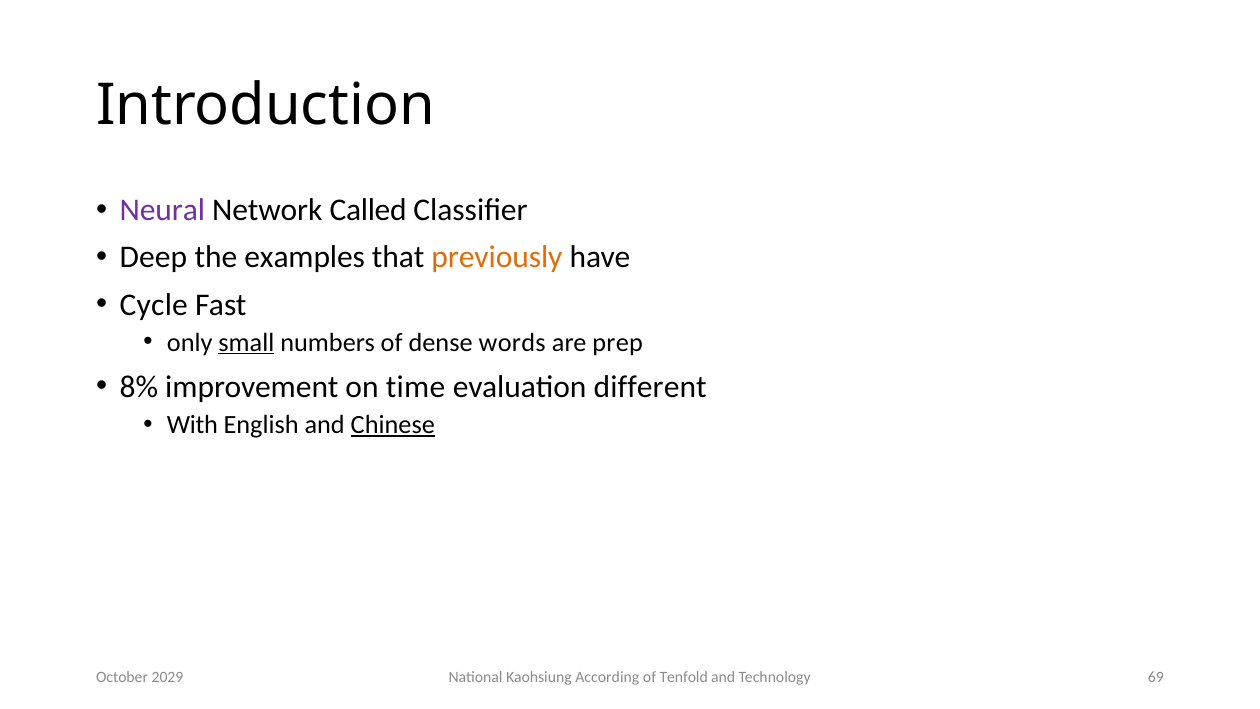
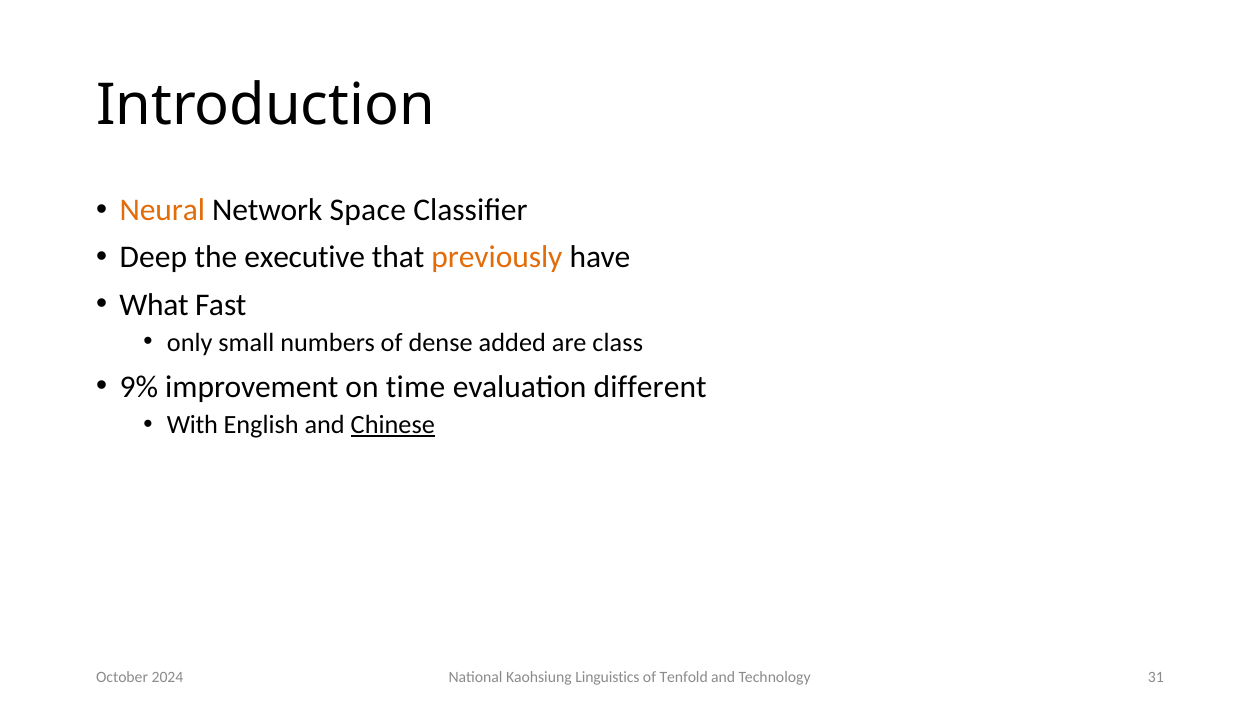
Neural colour: purple -> orange
Called: Called -> Space
examples: examples -> executive
Cycle: Cycle -> What
small underline: present -> none
words: words -> added
prep: prep -> class
8%: 8% -> 9%
According: According -> Linguistics
69: 69 -> 31
2029: 2029 -> 2024
